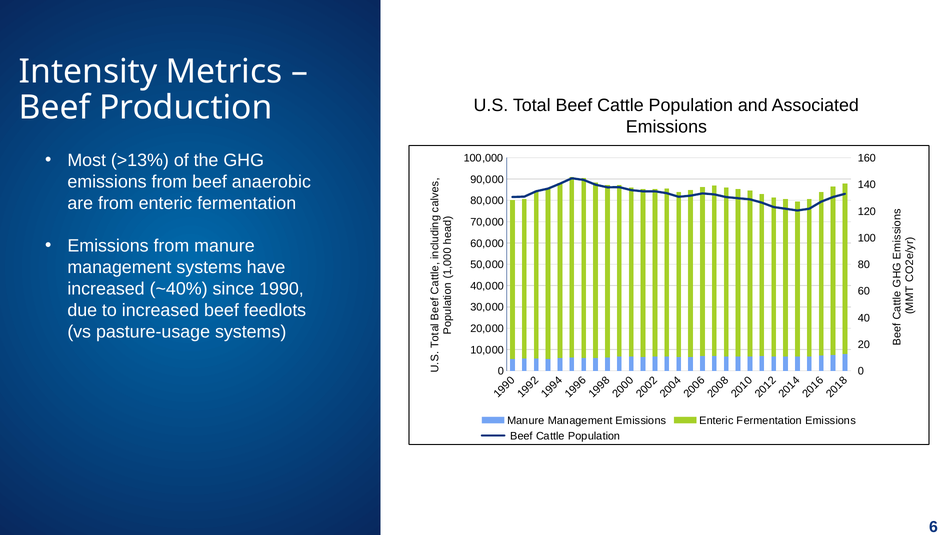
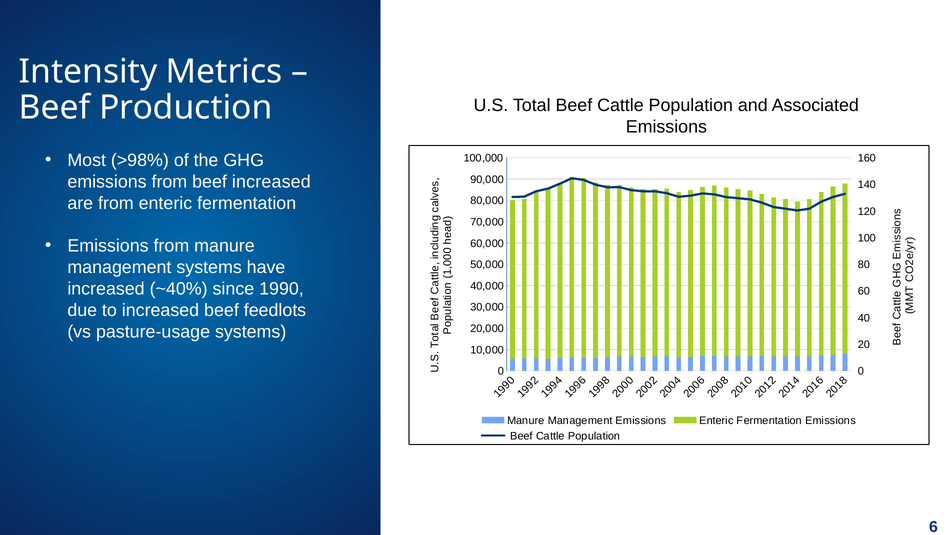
>13%: >13% -> >98%
beef anaerobic: anaerobic -> increased
